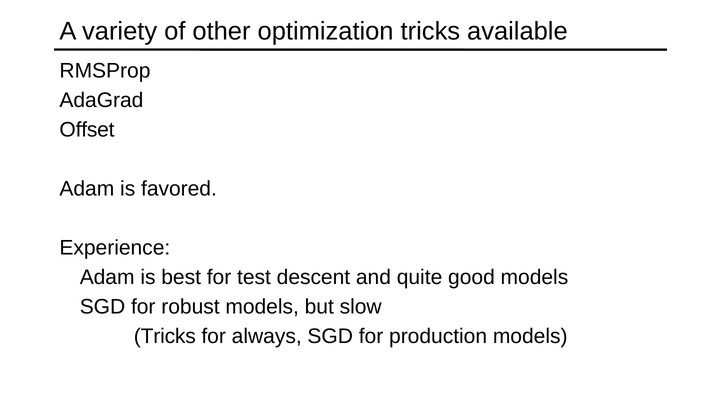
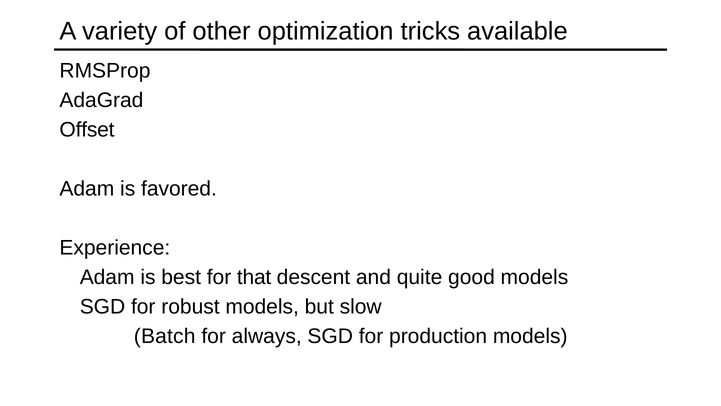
test: test -> that
Tricks at (165, 336): Tricks -> Batch
